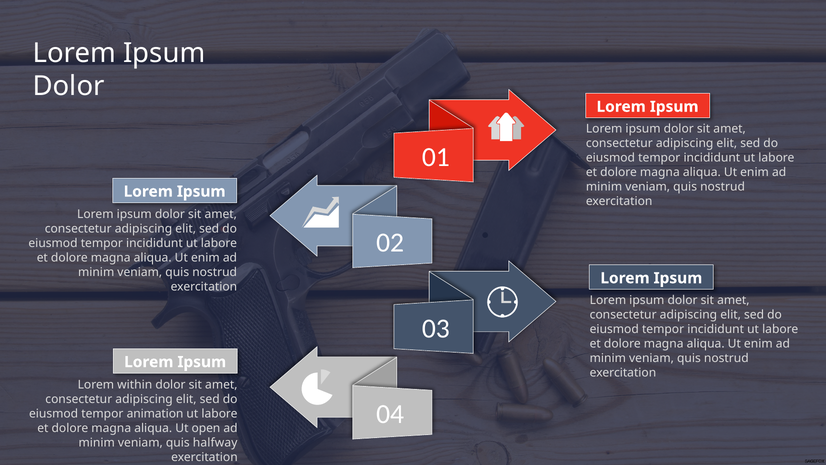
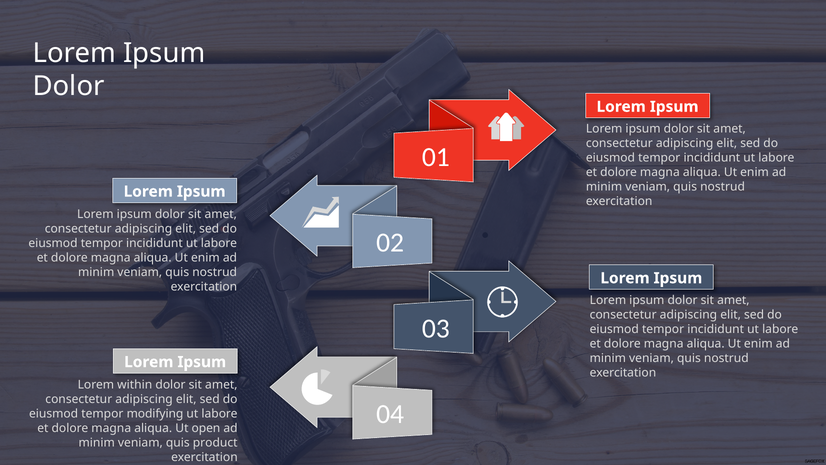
animation: animation -> modifying
halfway: halfway -> product
